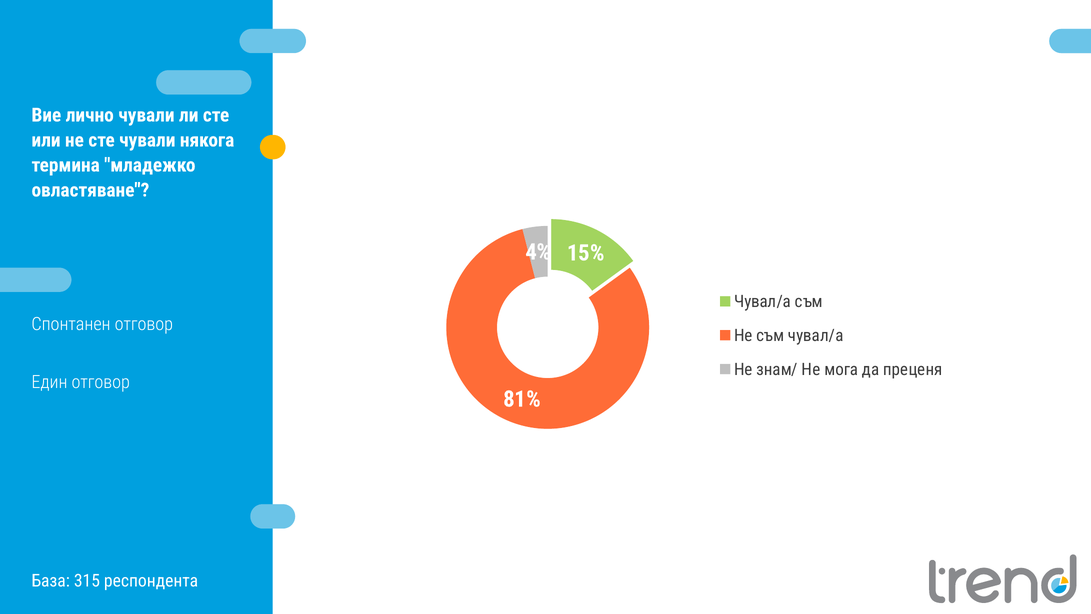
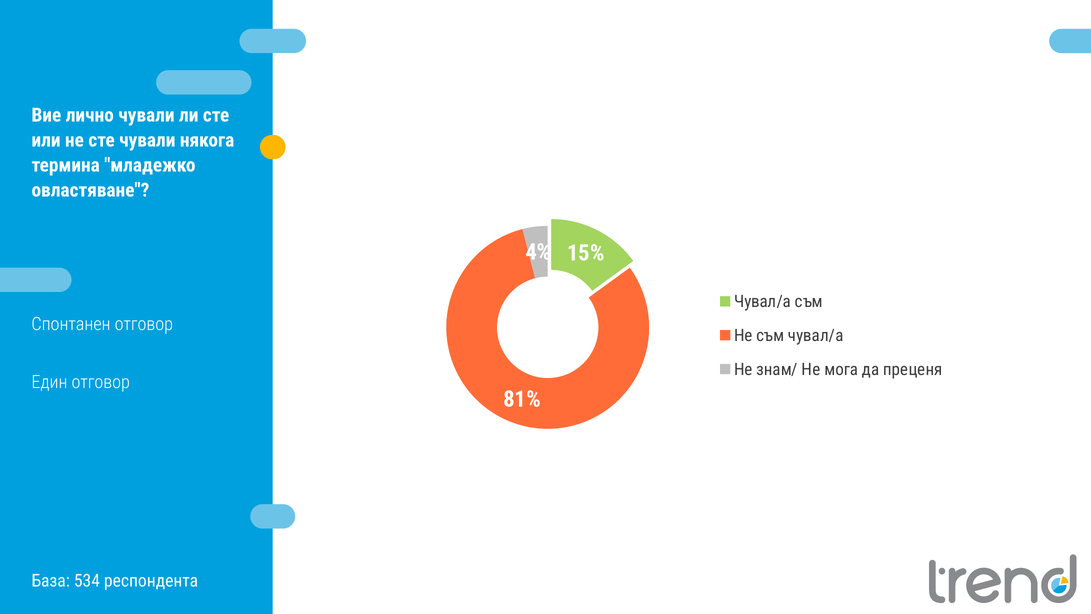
315: 315 -> 534
